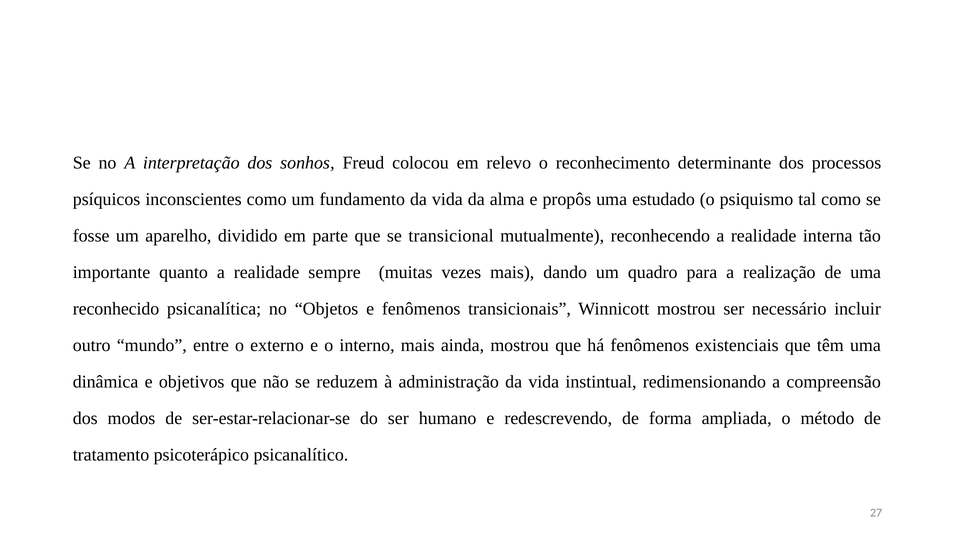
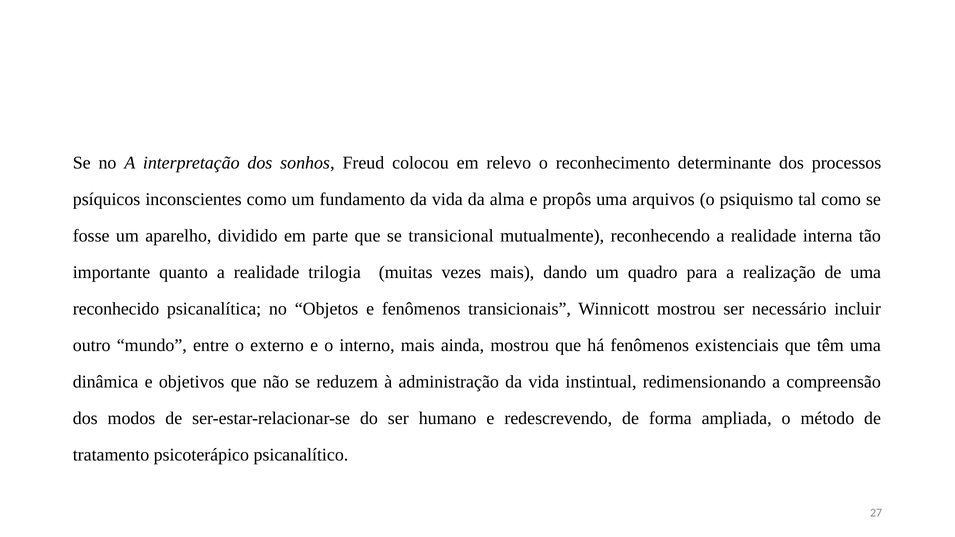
estudado: estudado -> arquivos
sempre: sempre -> trilogia
